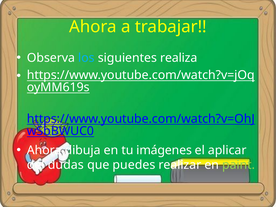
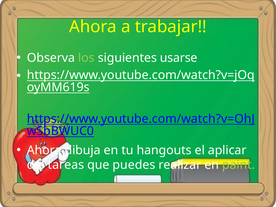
los colour: light blue -> light green
realiza: realiza -> usarse
imágenes: imágenes -> hangouts
dudas: dudas -> tareas
